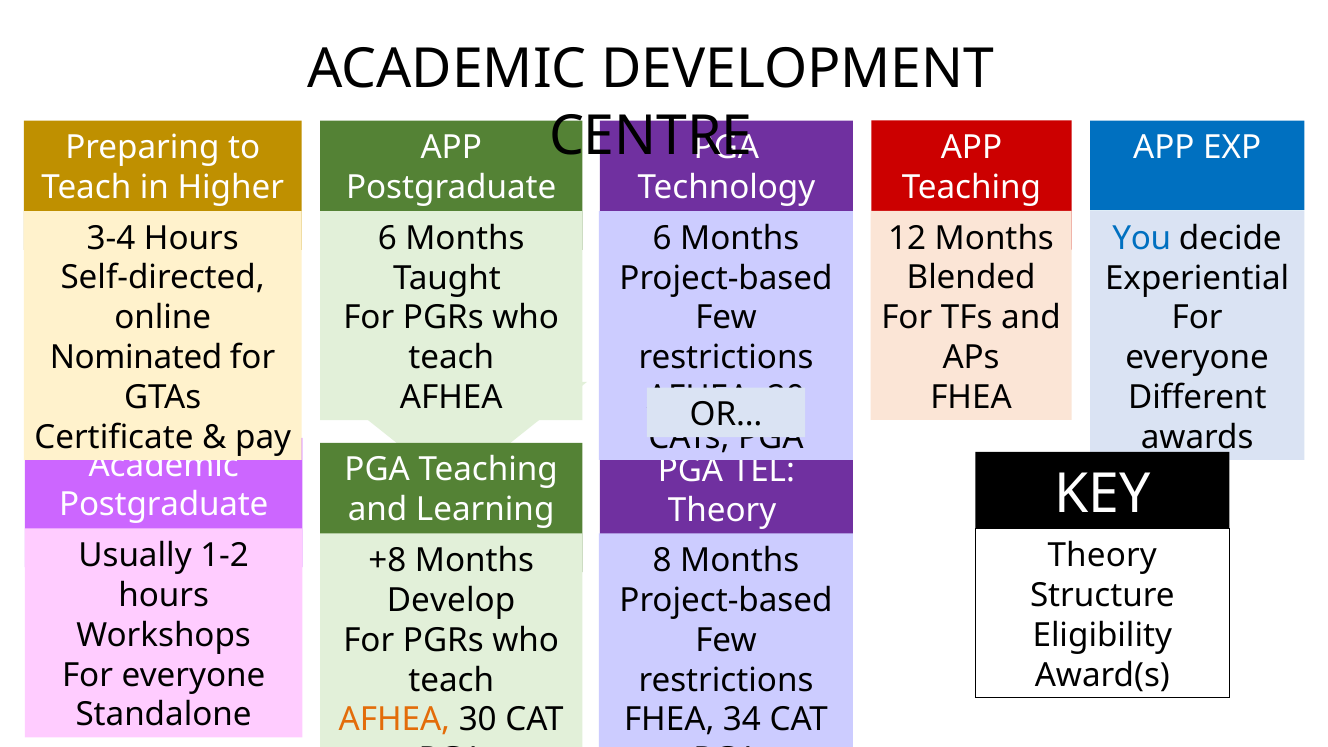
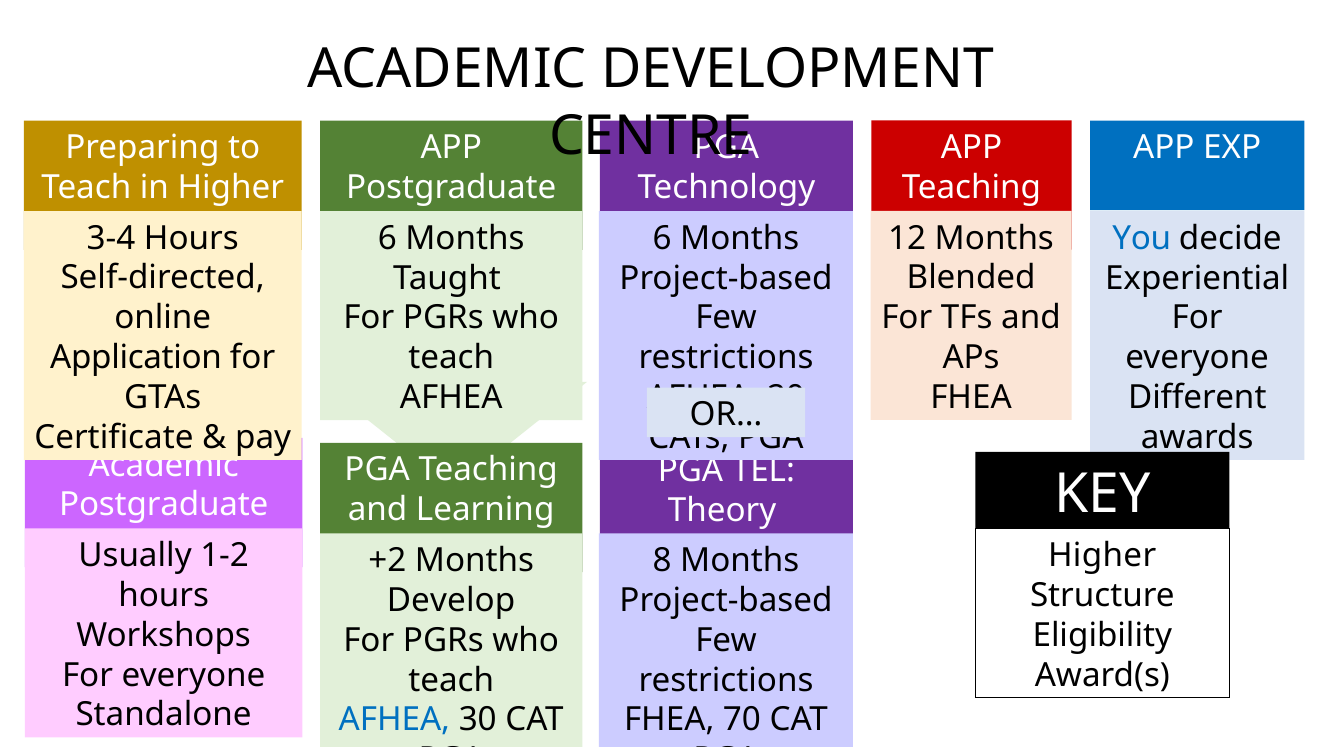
Nominated at (136, 358): Nominated -> Application
Theory at (1102, 556): Theory -> Higher
+8: +8 -> +2
AFHEA at (394, 720) colour: orange -> blue
34: 34 -> 70
